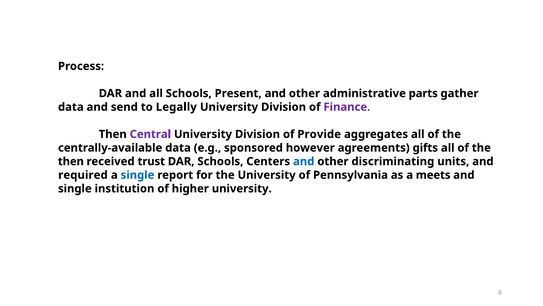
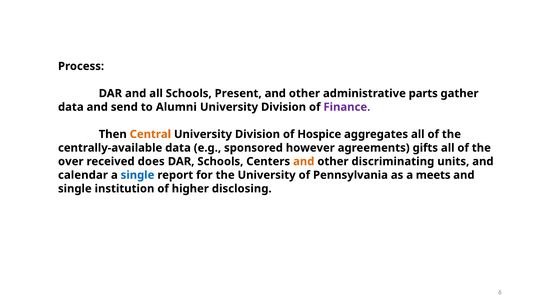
Legally: Legally -> Alumni
Central colour: purple -> orange
Provide: Provide -> Hospice
then at (71, 161): then -> over
trust: trust -> does
and at (304, 161) colour: blue -> orange
required: required -> calendar
higher university: university -> disclosing
